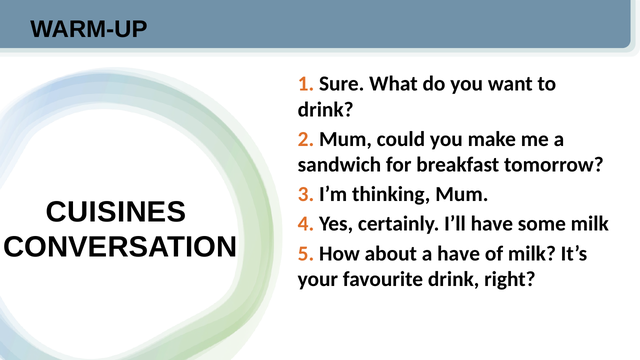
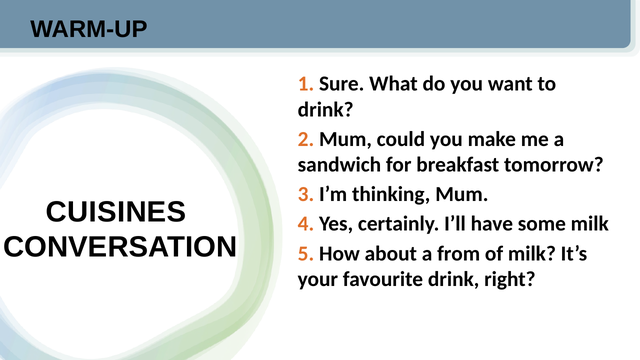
a have: have -> from
